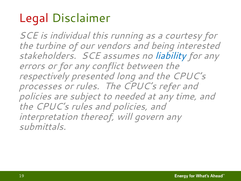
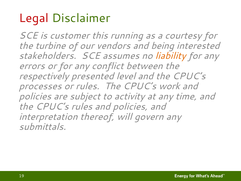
individual: individual -> customer
liability colour: blue -> orange
long: long -> level
refer: refer -> work
needed: needed -> activity
